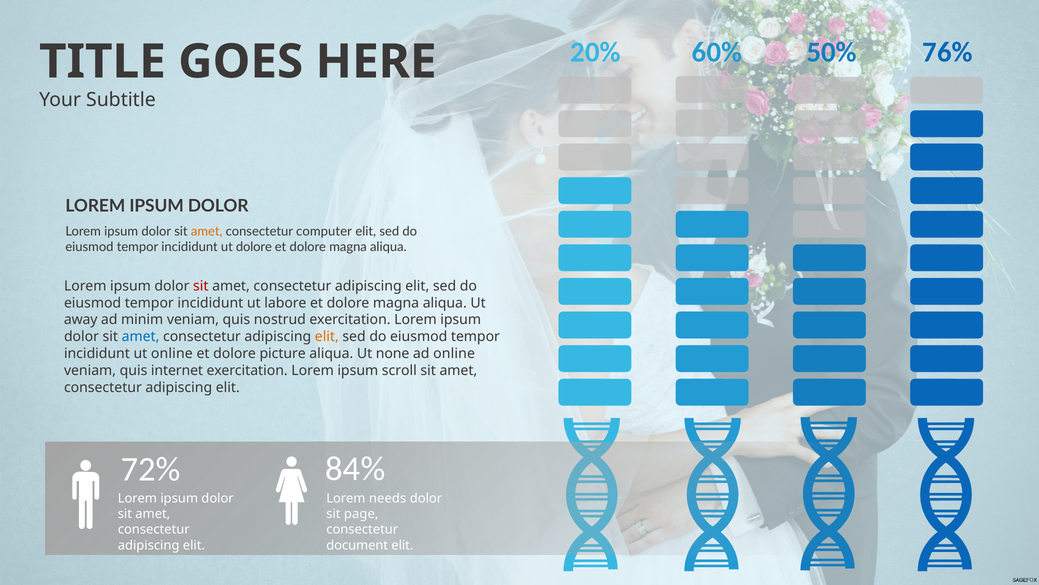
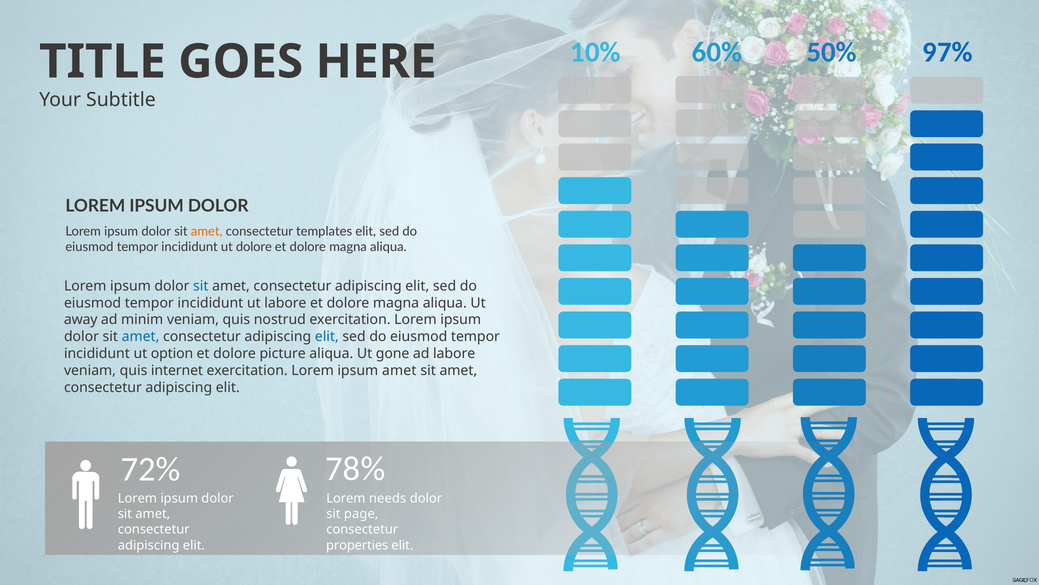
20%: 20% -> 10%
76%: 76% -> 97%
computer: computer -> templates
sit at (201, 286) colour: red -> blue
elit at (327, 336) colour: orange -> blue
ut online: online -> option
none: none -> gone
ad online: online -> labore
ipsum scroll: scroll -> amet
84%: 84% -> 78%
document: document -> properties
